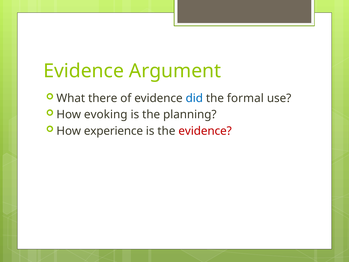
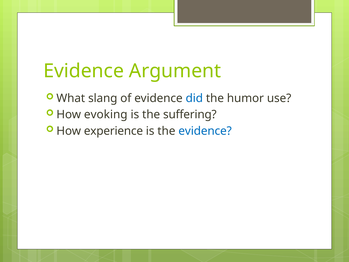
there: there -> slang
formal: formal -> humor
planning: planning -> suffering
evidence at (205, 131) colour: red -> blue
